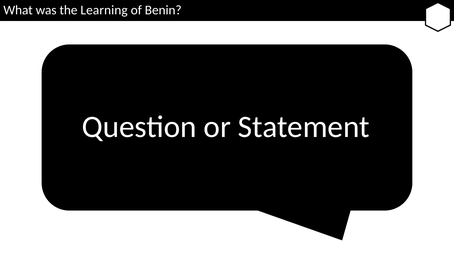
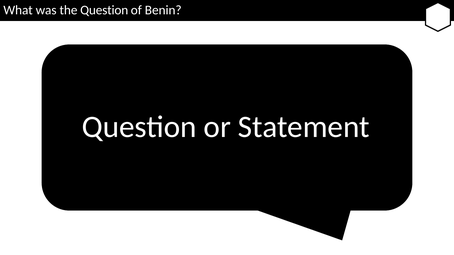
the Learning: Learning -> Question
